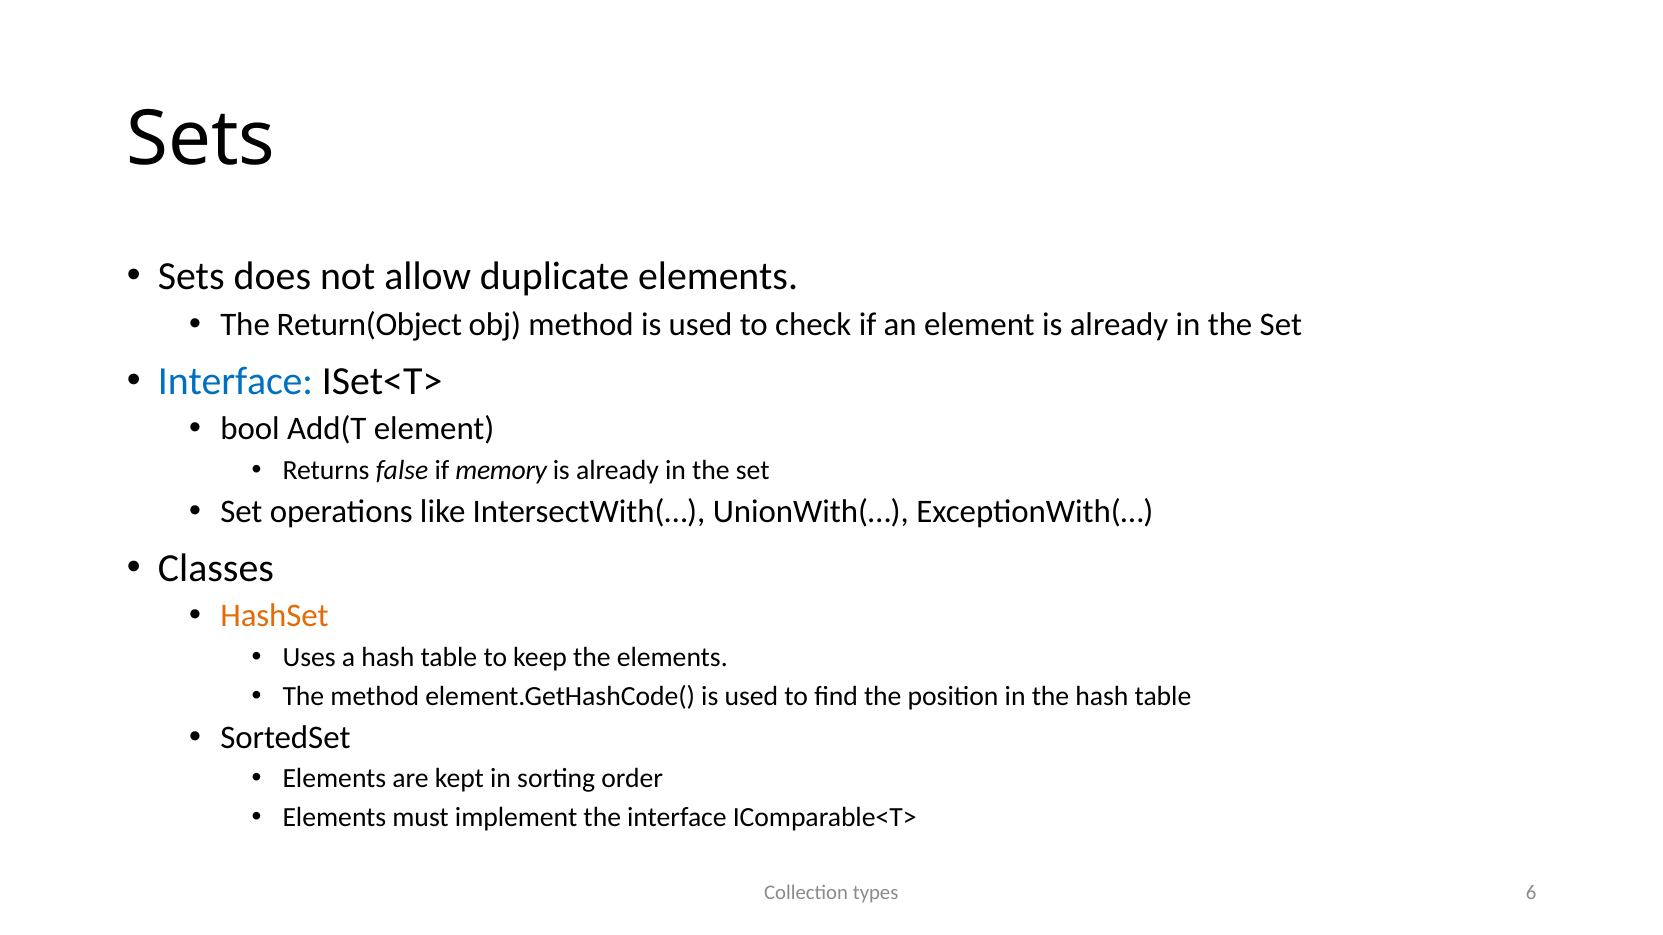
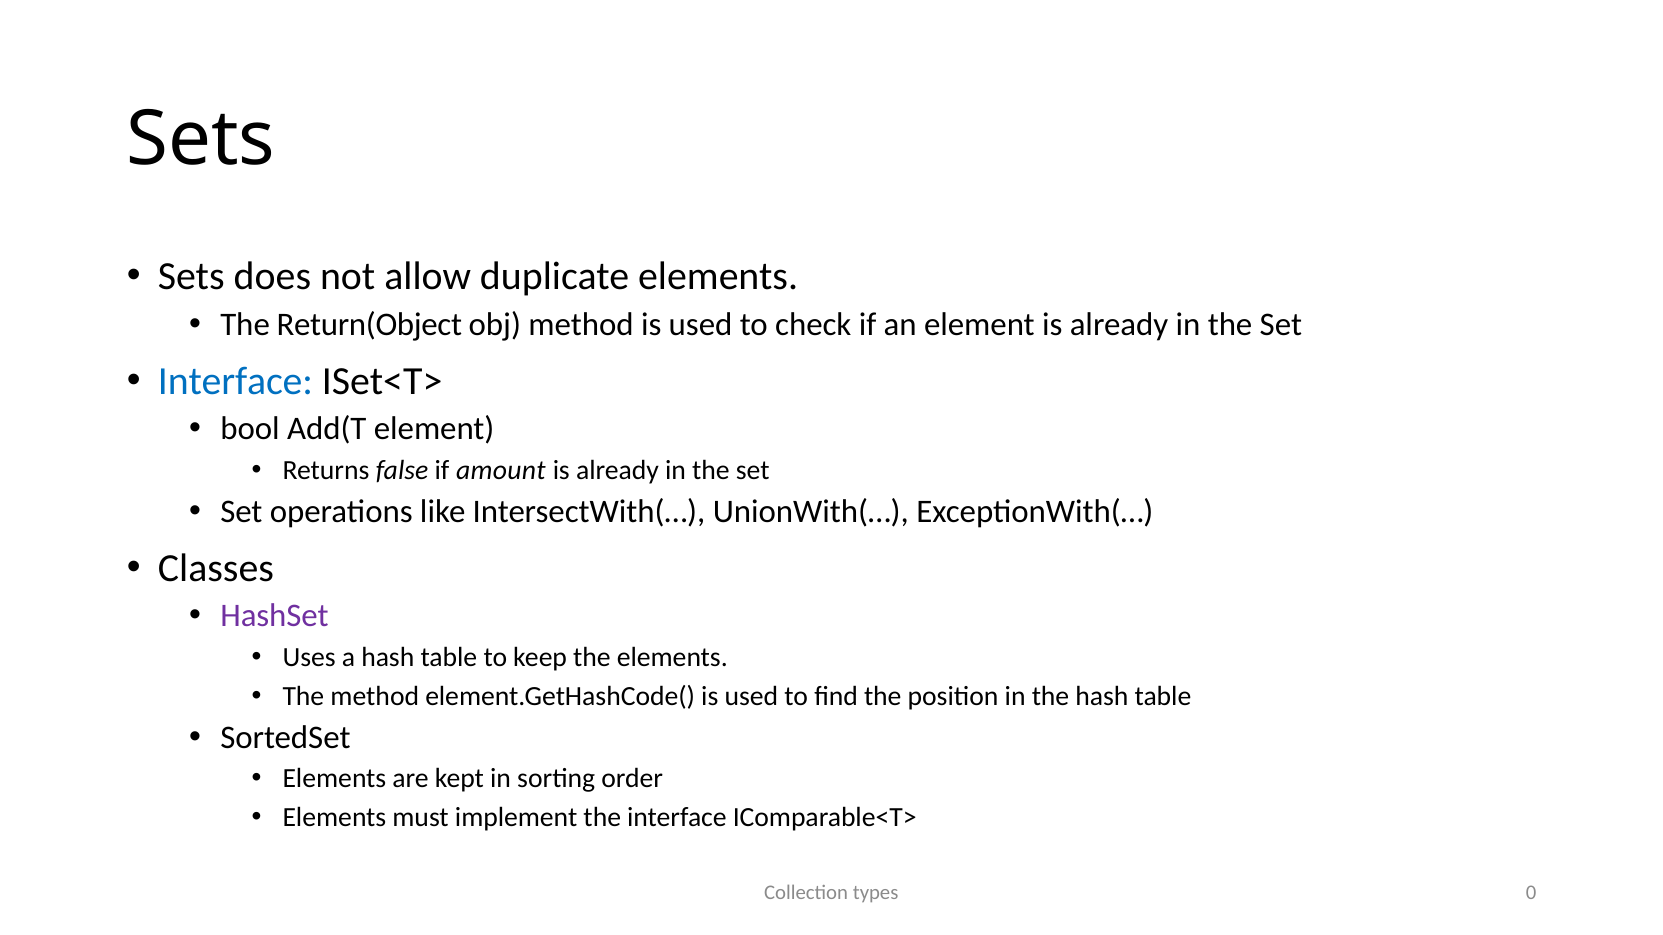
memory: memory -> amount
HashSet colour: orange -> purple
6: 6 -> 0
